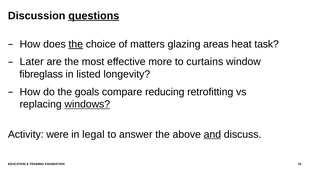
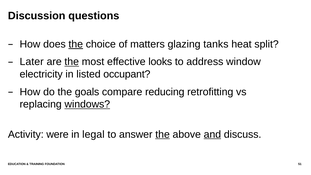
questions underline: present -> none
areas: areas -> tanks
task: task -> split
the at (72, 62) underline: none -> present
more: more -> looks
curtains: curtains -> address
fibreglass: fibreglass -> electricity
longevity: longevity -> occupant
the at (163, 134) underline: none -> present
